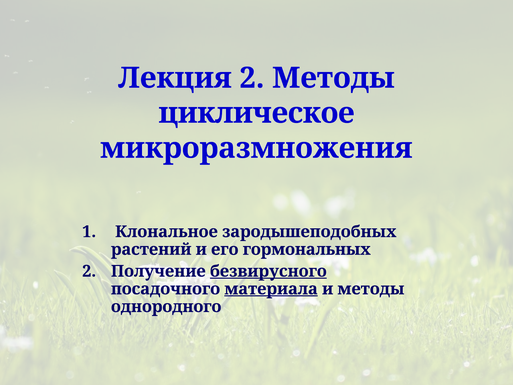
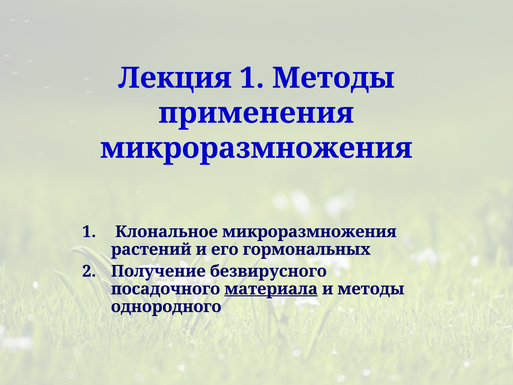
Лекция 2: 2 -> 1
циклическое: циклическое -> применения
Клональное зародышеподобных: зародышеподобных -> микроразмножения
безвирусного underline: present -> none
